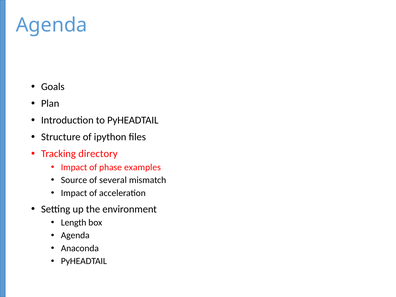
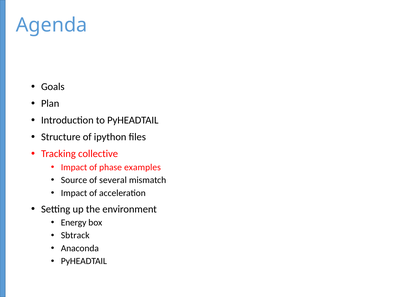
directory: directory -> collective
Length: Length -> Energy
Agenda at (75, 235): Agenda -> Sbtrack
